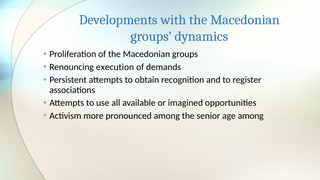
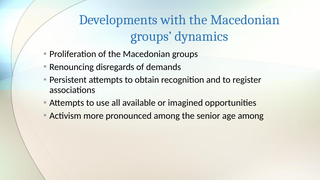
execution: execution -> disregards
